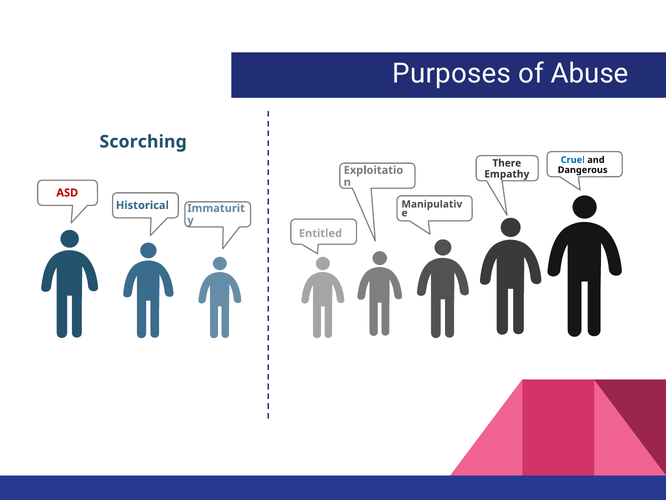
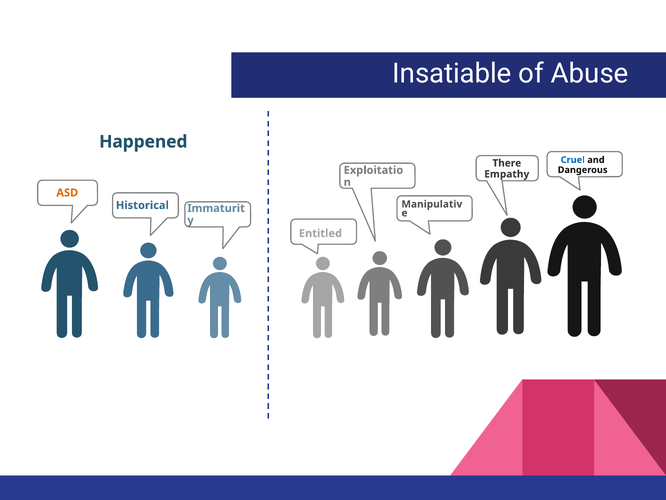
Purposes: Purposes -> Insatiable
Scorching: Scorching -> Happened
ASD colour: red -> orange
